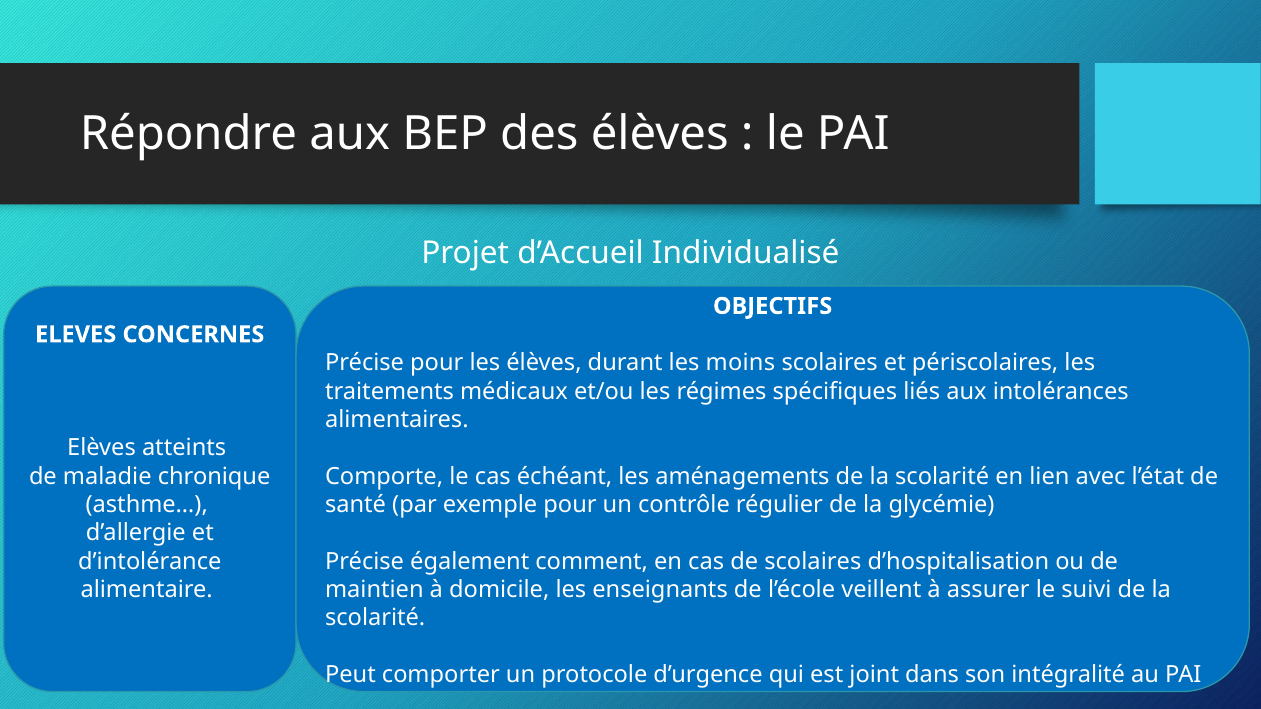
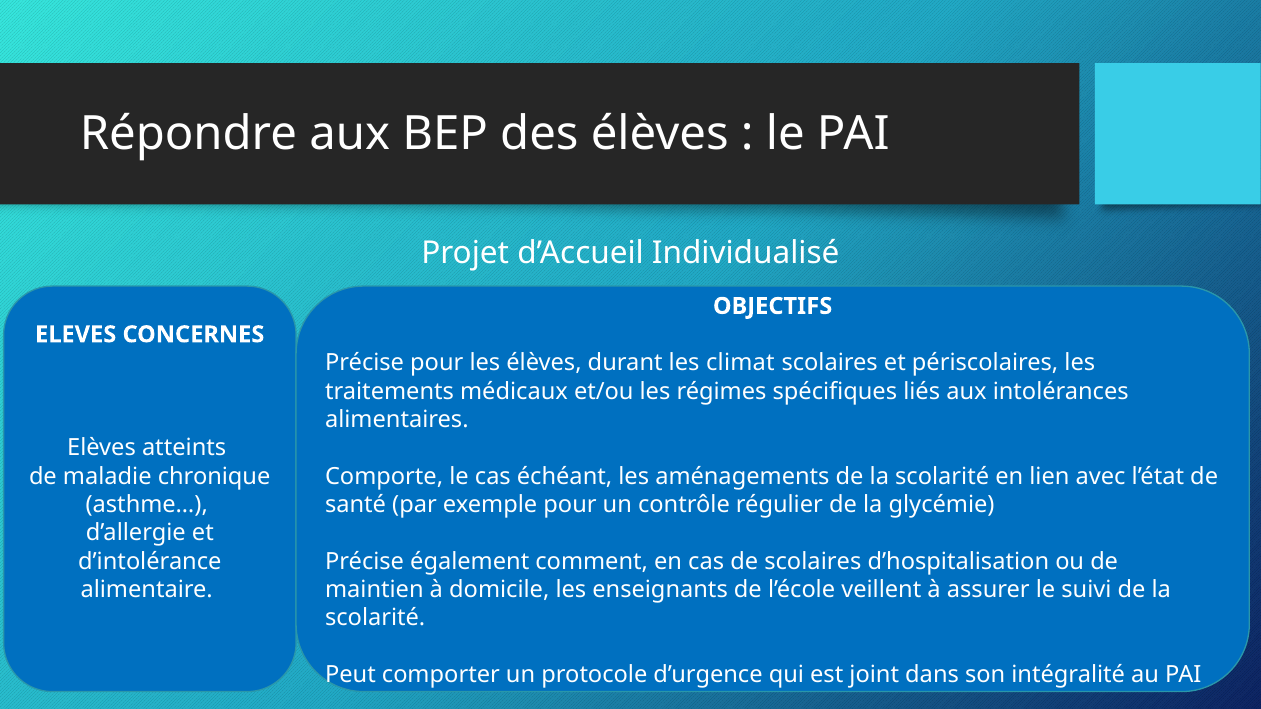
moins: moins -> climat
